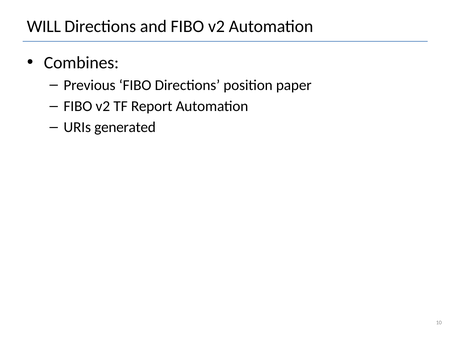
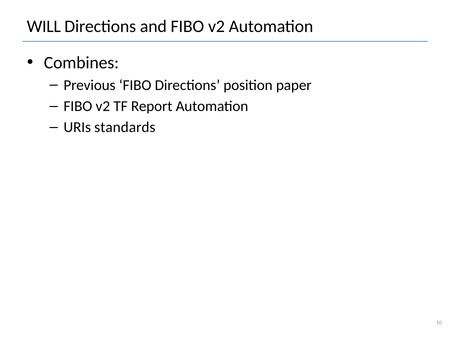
generated: generated -> standards
